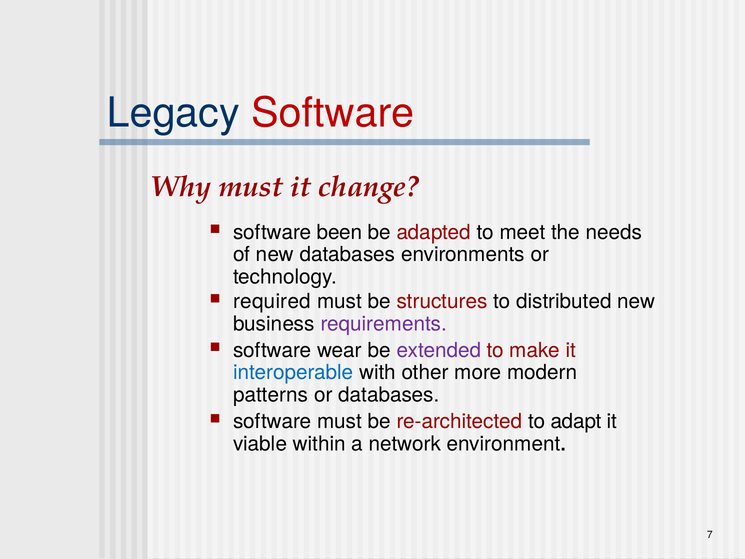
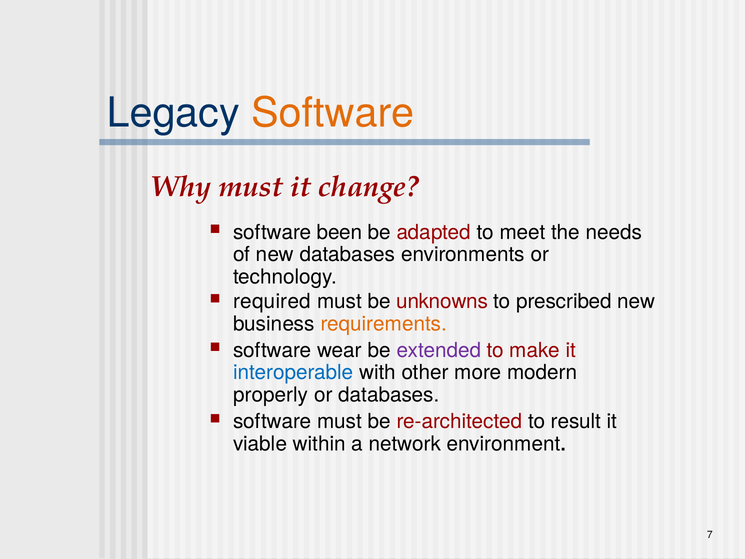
Software at (333, 113) colour: red -> orange
structures: structures -> unknowns
distributed: distributed -> prescribed
requirements colour: purple -> orange
patterns: patterns -> properly
adapt: adapt -> result
